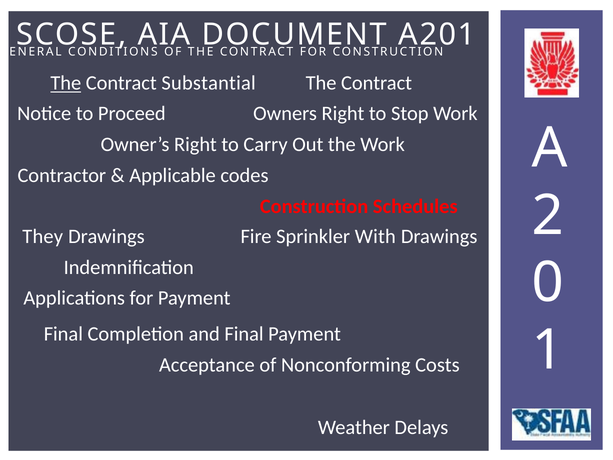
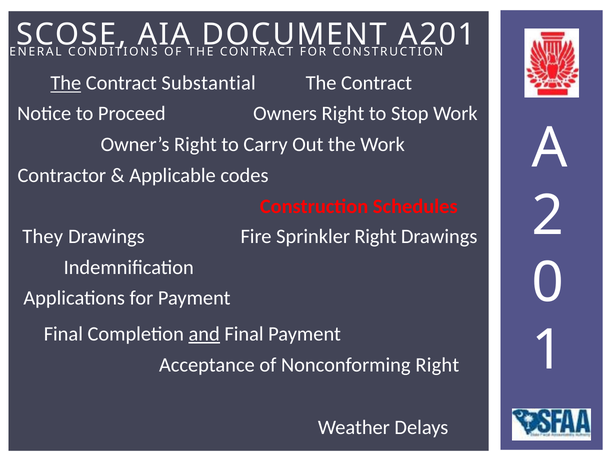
Sprinkler With: With -> Right
and underline: none -> present
Nonconforming Costs: Costs -> Right
